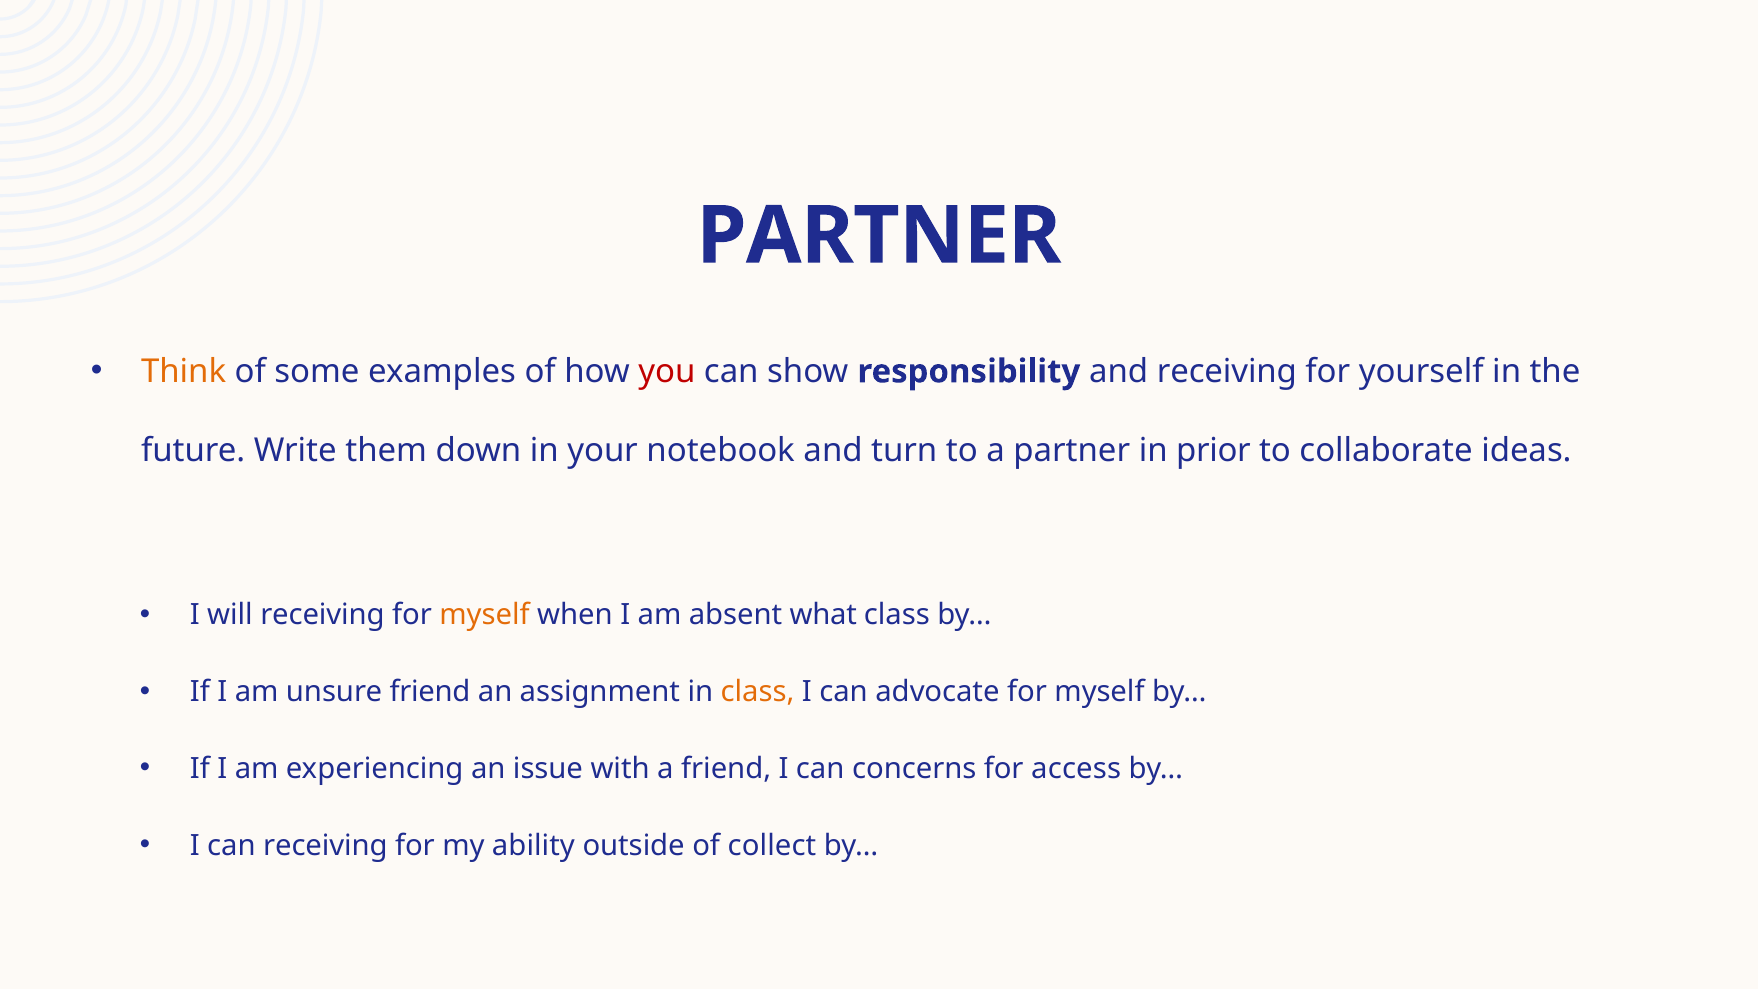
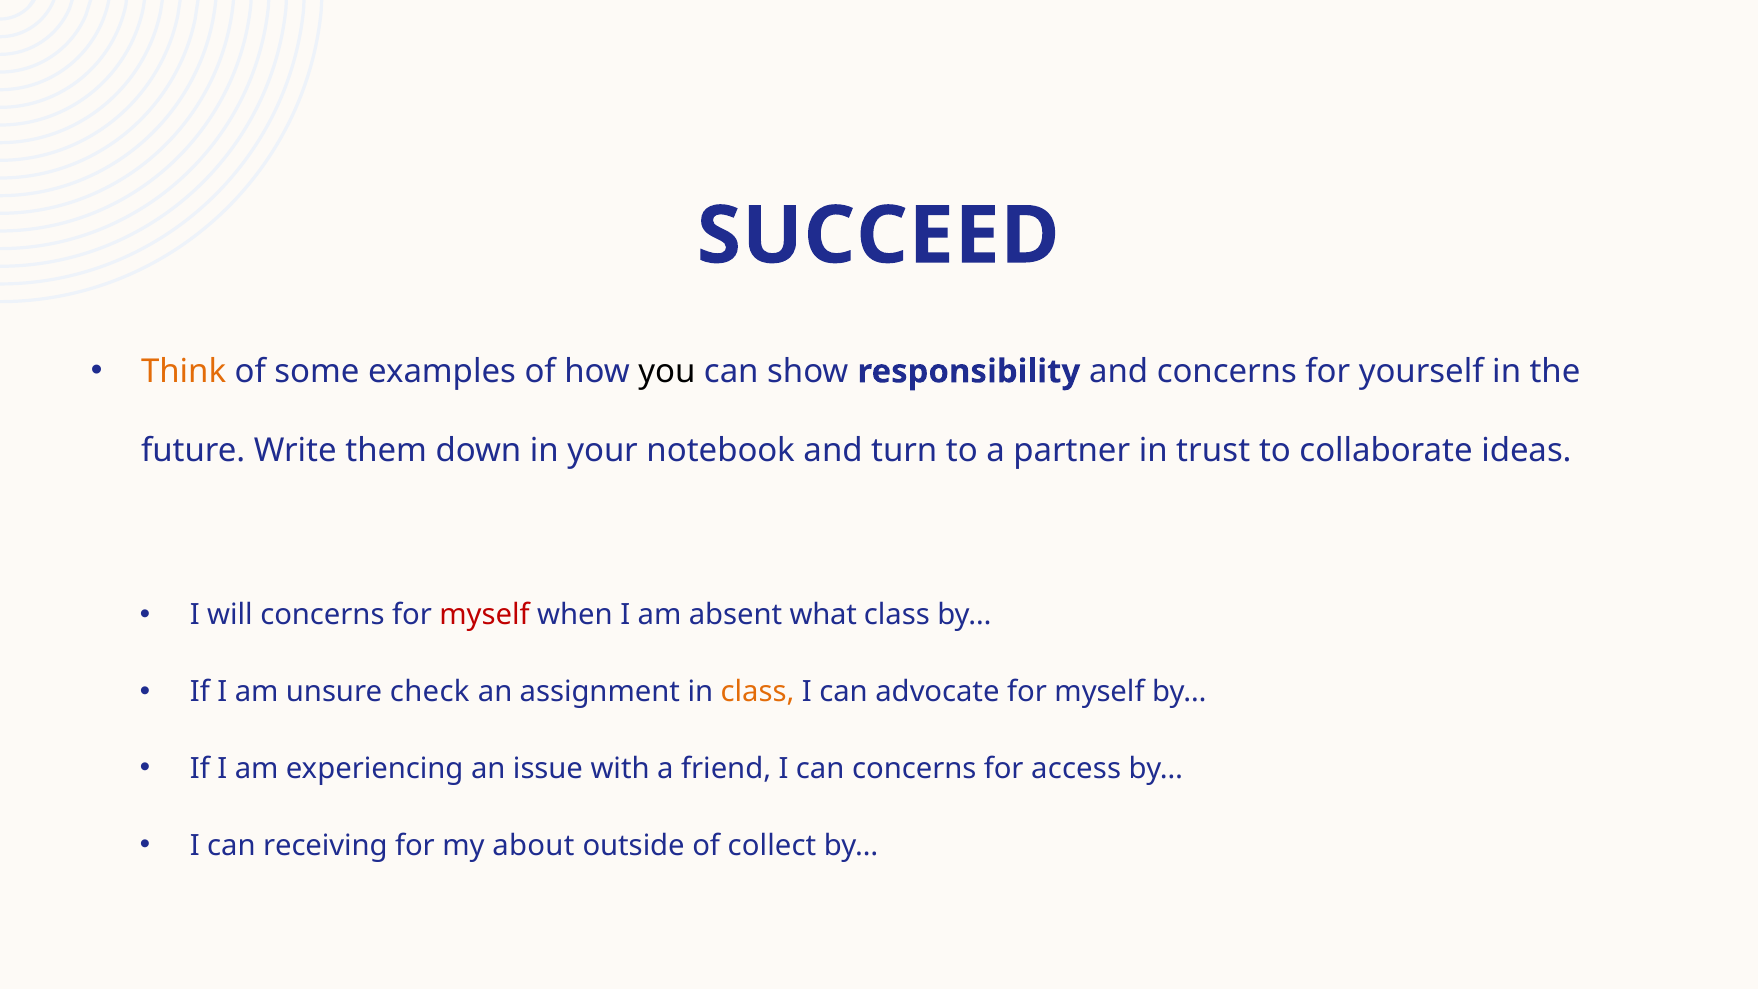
PARTNER at (879, 236): PARTNER -> SUCCEED
you colour: red -> black
and receiving: receiving -> concerns
prior: prior -> trust
will receiving: receiving -> concerns
myself at (484, 615) colour: orange -> red
unsure friend: friend -> check
ability: ability -> about
